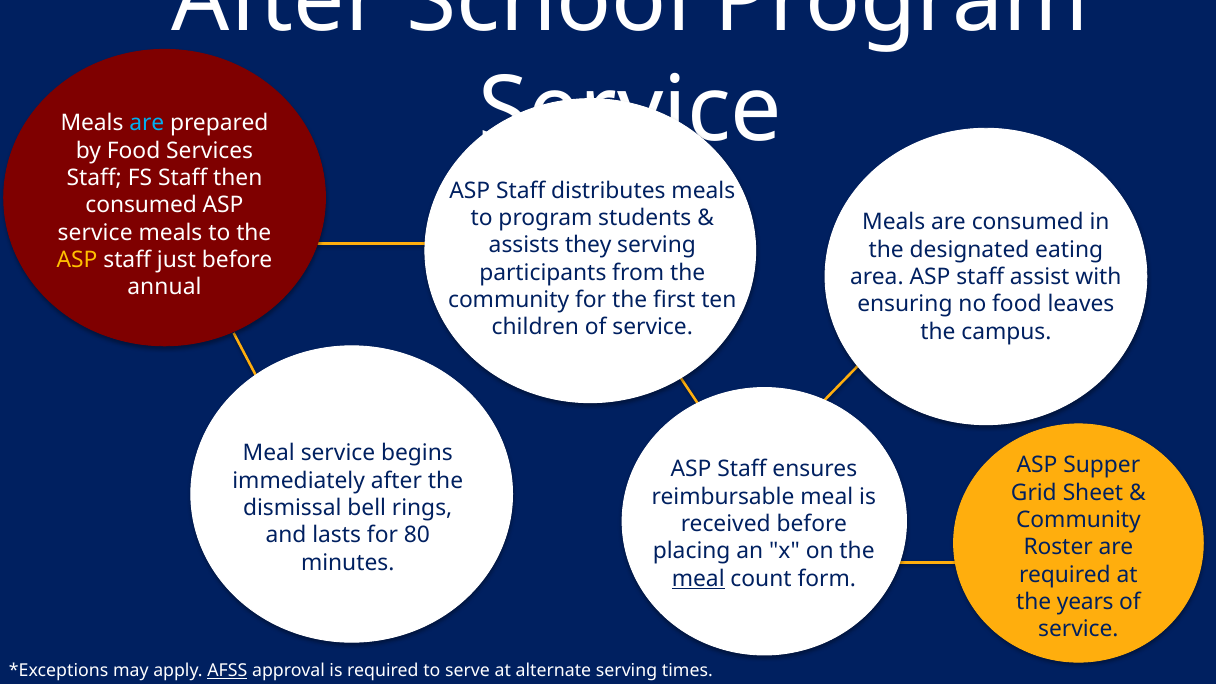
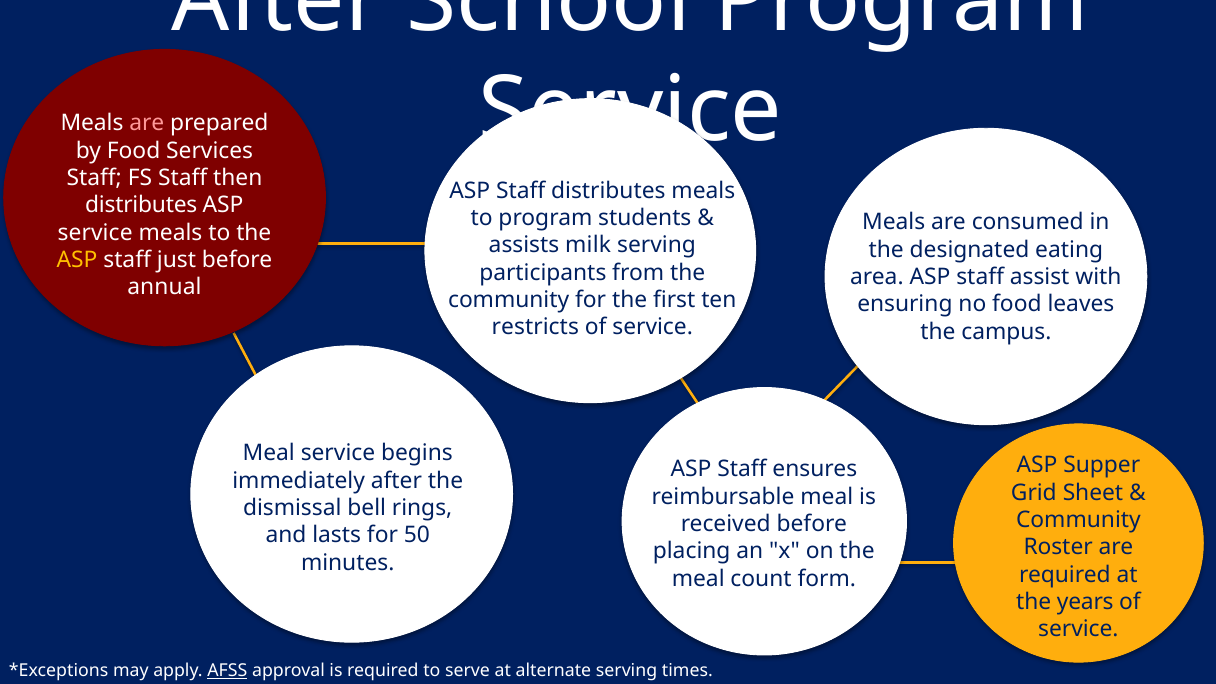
are at (147, 123) colour: light blue -> pink
consumed at (141, 205): consumed -> distributes
they: they -> milk
children: children -> restricts
80: 80 -> 50
meal at (698, 579) underline: present -> none
